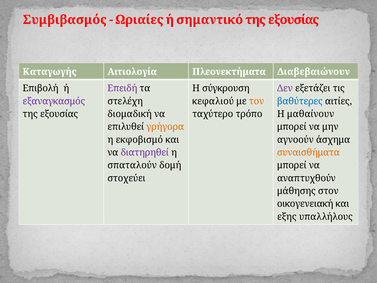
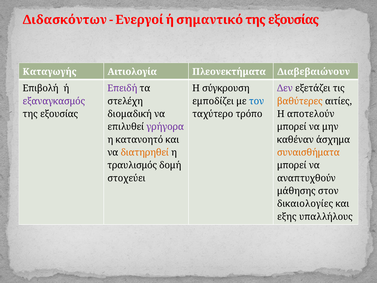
Συμβιβασμός: Συμβιβασμός -> Διδασκόντων
Ωριαίες: Ωριαίες -> Ενεργοί
κεφαλιού: κεφαλιού -> εμποδίζει
τον colour: orange -> blue
βαθύτερες colour: blue -> orange
μαθαίνουν: μαθαίνουν -> αποτελούν
γρήγορα colour: orange -> purple
εκφοβισμό: εκφοβισμό -> κατανοητό
αγνοούν: αγνοούν -> καθέναν
διατηρηθεί colour: purple -> orange
σπαταλούν: σπαταλούν -> τραυλισμός
οικογενειακή: οικογενειακή -> δικαιολογίες
